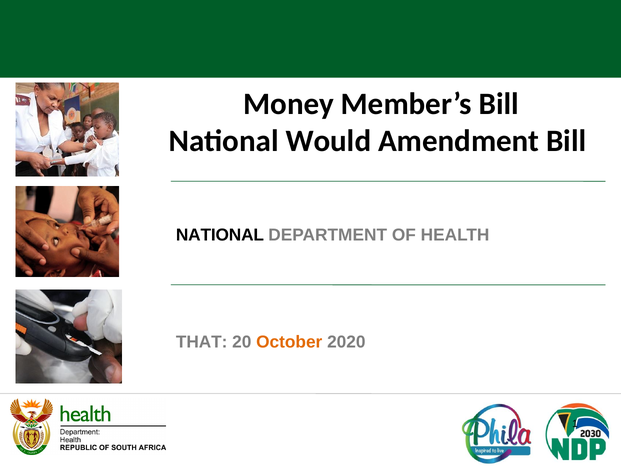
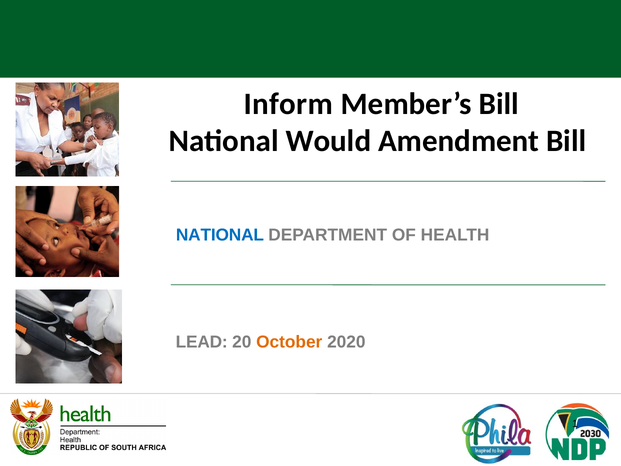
Money: Money -> Inform
NATIONAL at (220, 235) colour: black -> blue
THAT: THAT -> LEAD
